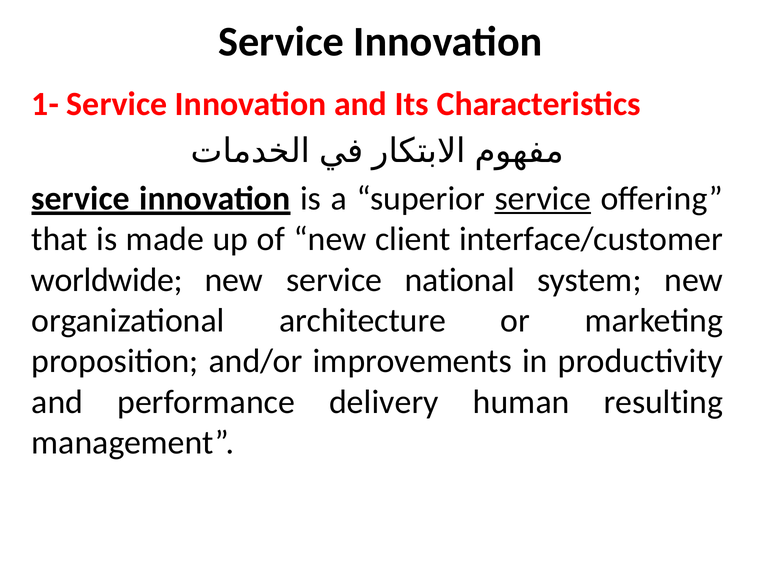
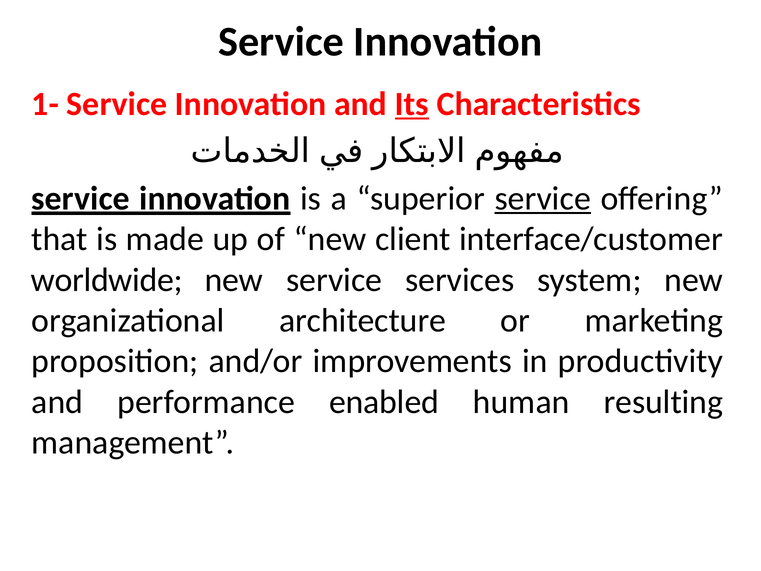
Its underline: none -> present
national: national -> services
delivery: delivery -> enabled
